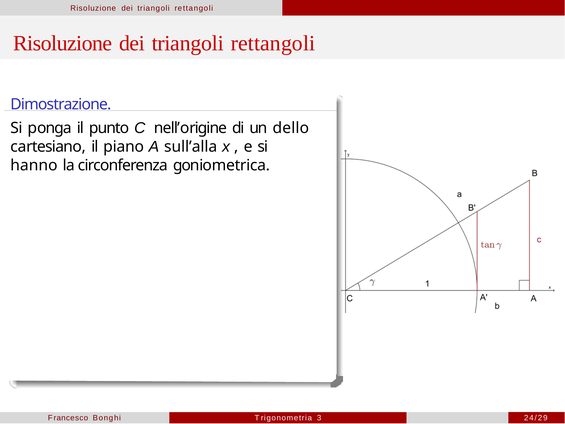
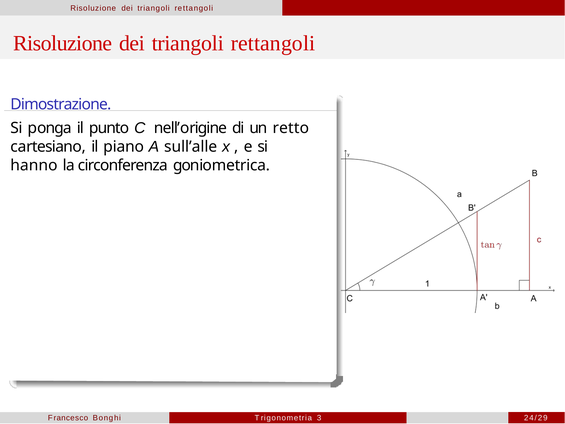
dello: dello -> retto
sull’alla: sull’alla -> sull’alle
